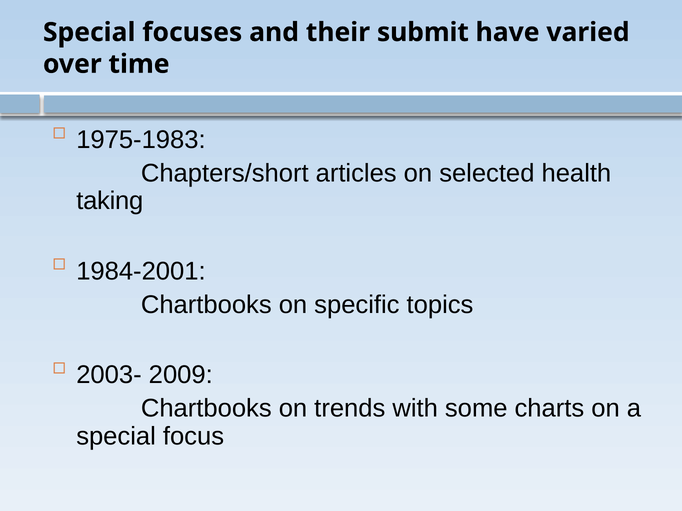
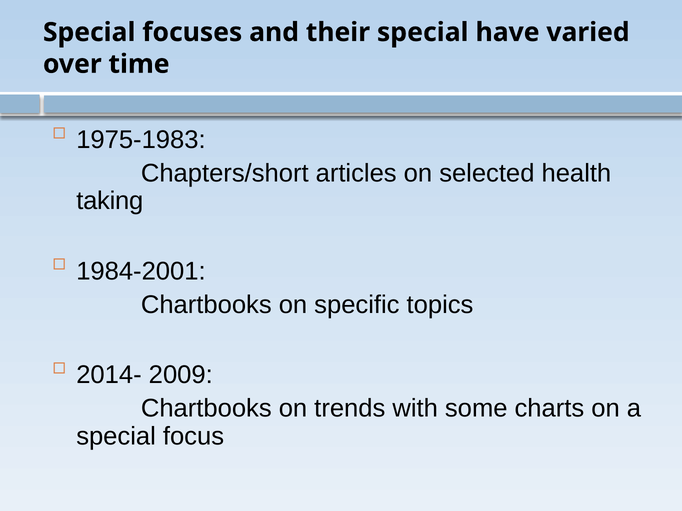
their submit: submit -> special
2003-: 2003- -> 2014-
